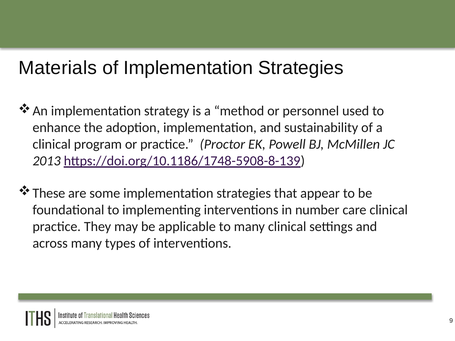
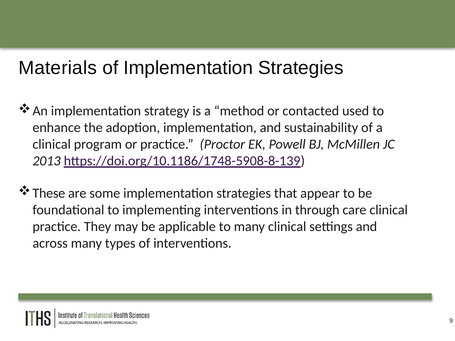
personnel: personnel -> contacted
number: number -> through
